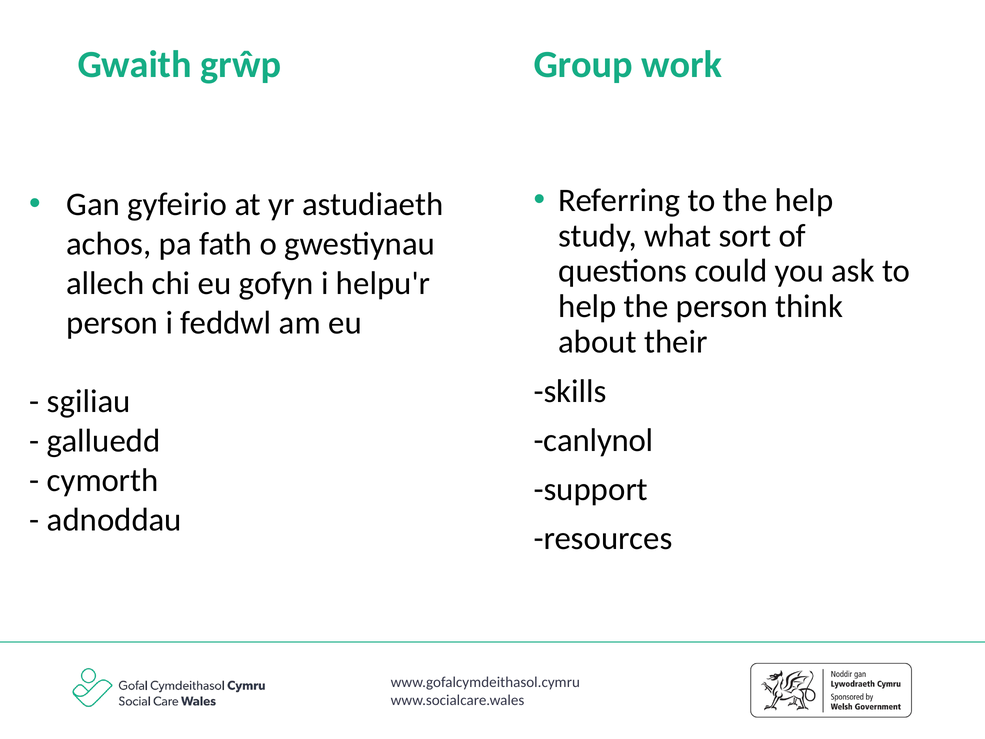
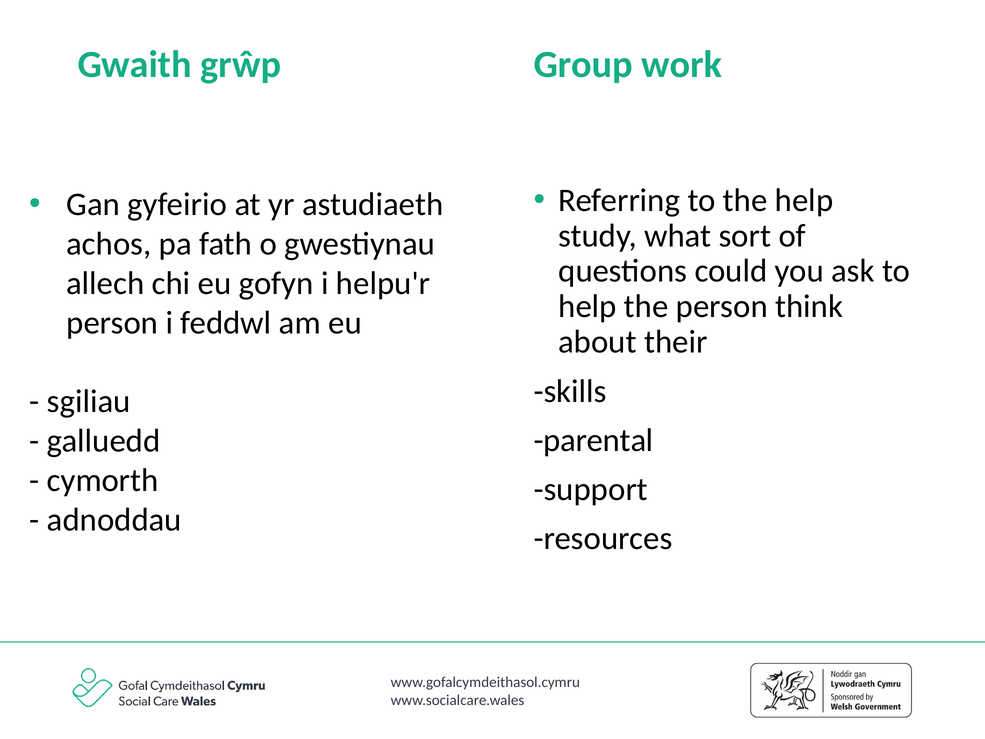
canlynol: canlynol -> parental
